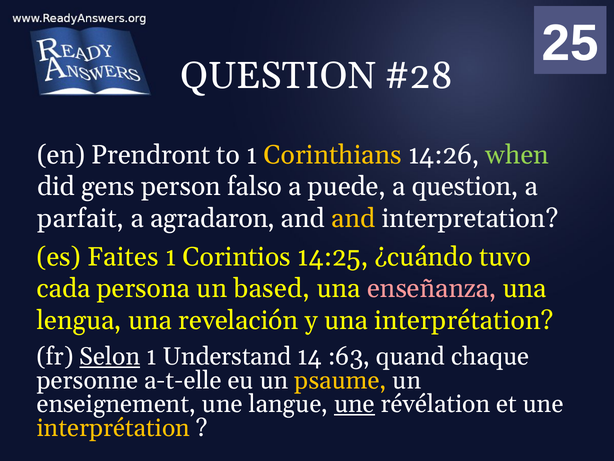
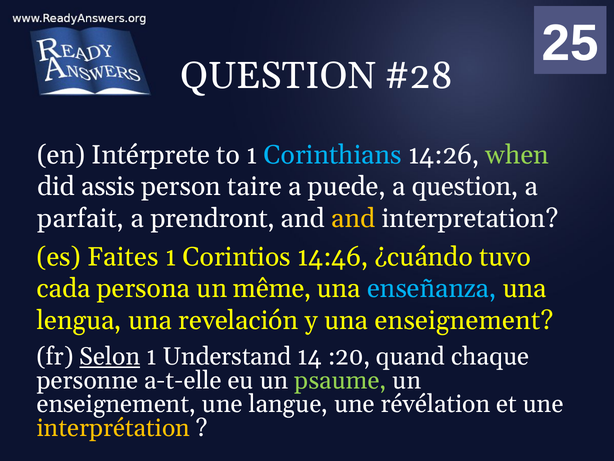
Prendront: Prendront -> Intérprete
Corinthians colour: yellow -> light blue
gens: gens -> assis
falso: falso -> taire
agradaron: agradaron -> prendront
14:25: 14:25 -> 14:46
based: based -> même
enseñanza colour: pink -> light blue
una interprétation: interprétation -> enseignement
:63: :63 -> :20
psaume colour: yellow -> light green
une at (354, 404) underline: present -> none
